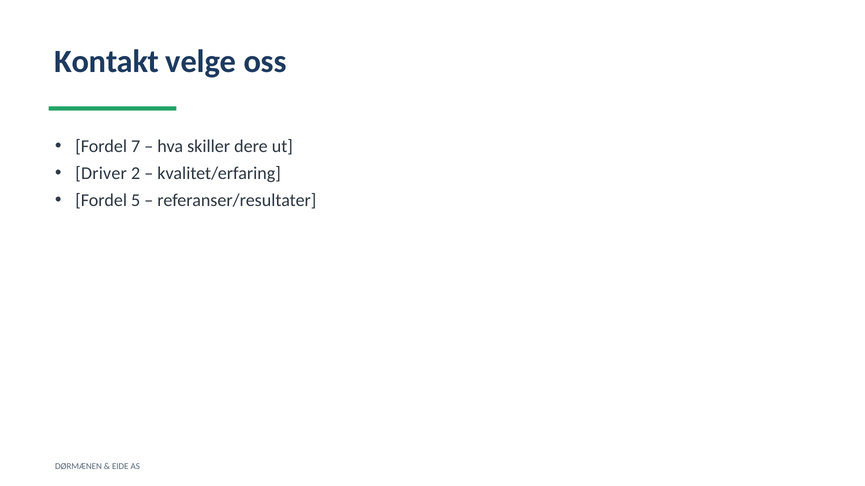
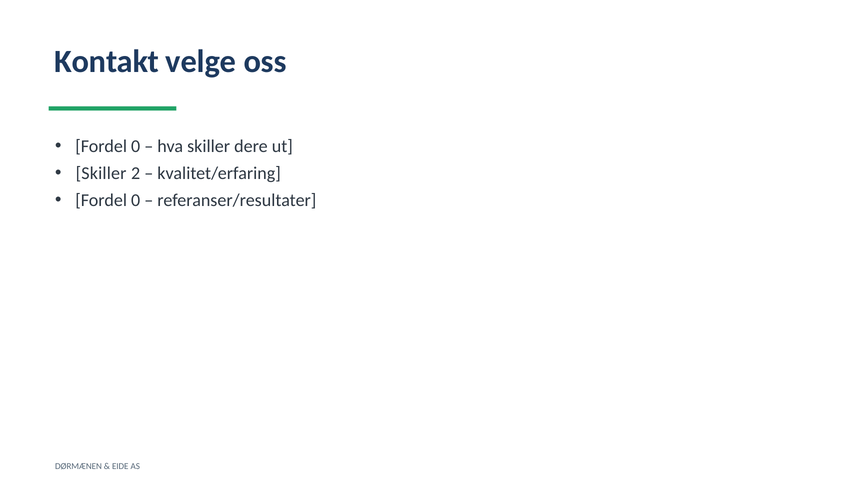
7 at (136, 147): 7 -> 0
Driver at (101, 174): Driver -> Skiller
5 at (136, 201): 5 -> 0
